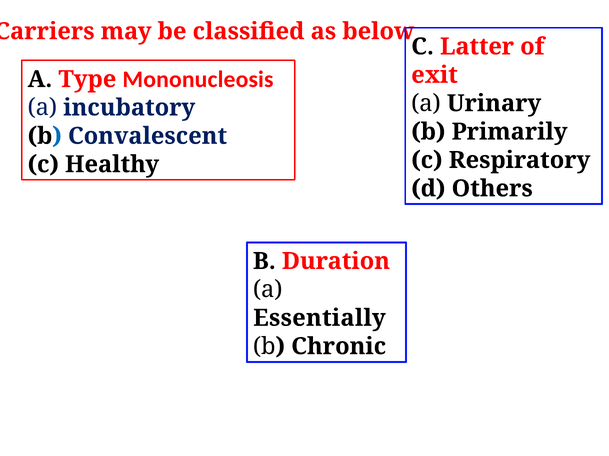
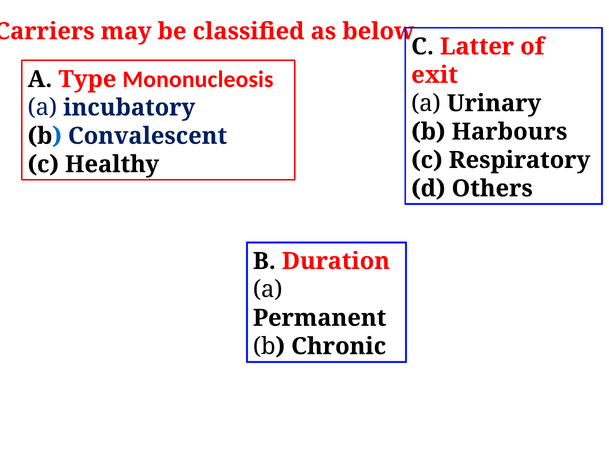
Primarily: Primarily -> Harbours
Essentially: Essentially -> Permanent
